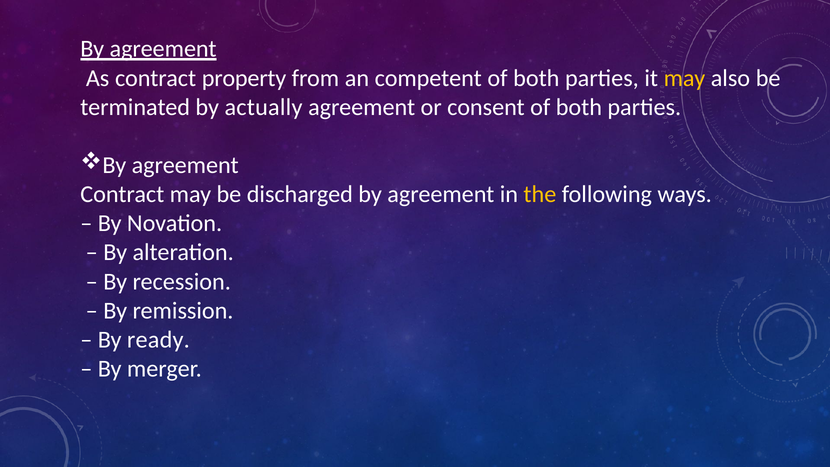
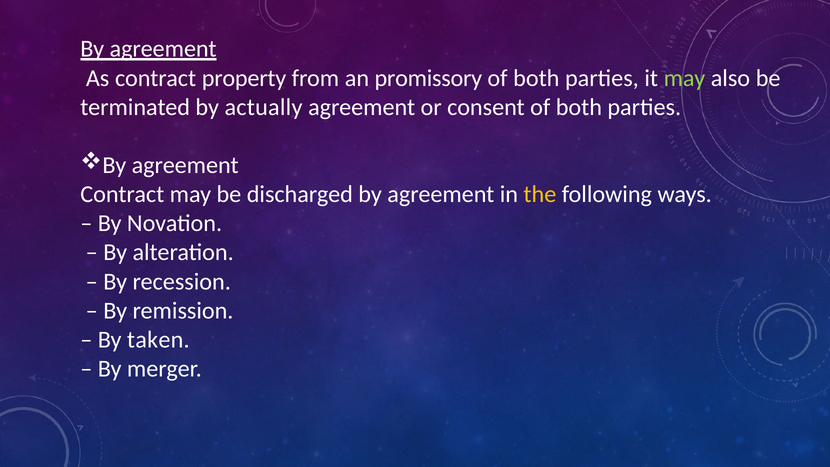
competent: competent -> promissory
may at (685, 78) colour: yellow -> light green
ready: ready -> taken
